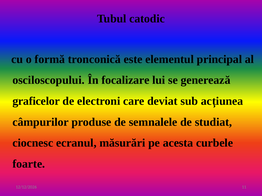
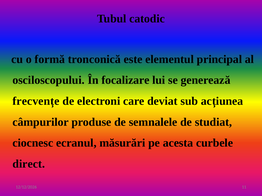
graficelor: graficelor -> frecvențe
foarte: foarte -> direct
